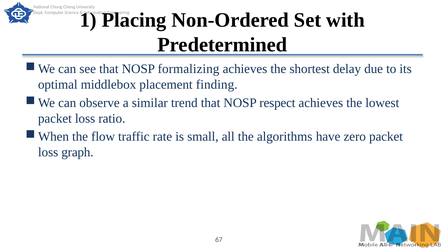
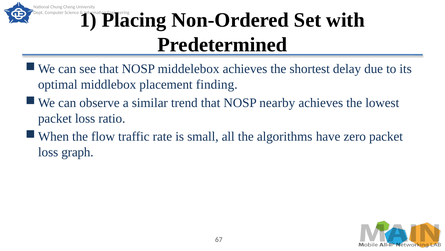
formalizing: formalizing -> middelebox
respect: respect -> nearby
